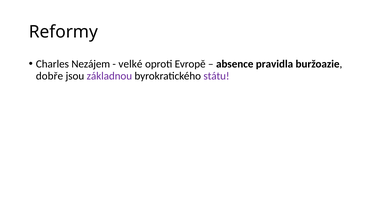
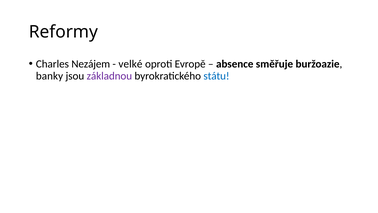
pravidla: pravidla -> směřuje
dobře: dobře -> banky
státu colour: purple -> blue
